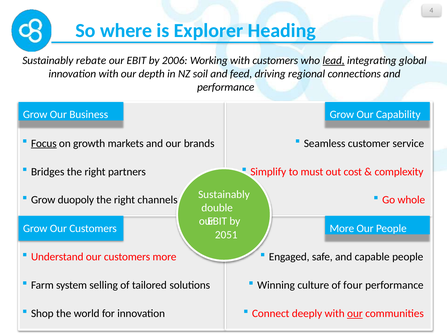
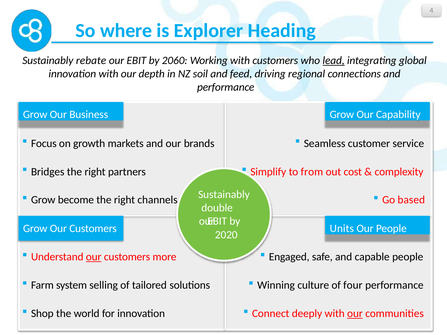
2006: 2006 -> 2060
Focus underline: present -> none
must: must -> from
duopoly: duopoly -> become
whole: whole -> based
More at (342, 229): More -> Units
2051: 2051 -> 2020
our at (94, 257) underline: none -> present
